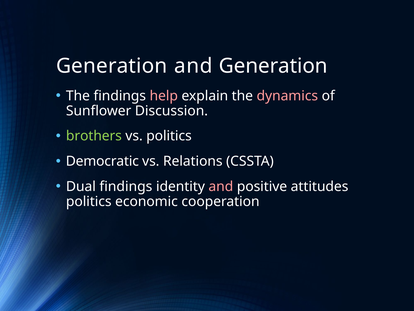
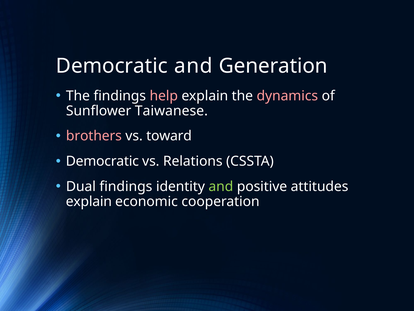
Generation at (112, 66): Generation -> Democratic
Discussion: Discussion -> Taiwanese
brothers colour: light green -> pink
vs politics: politics -> toward
and at (221, 186) colour: pink -> light green
politics at (89, 201): politics -> explain
